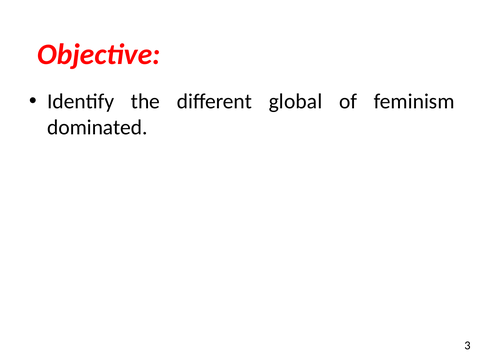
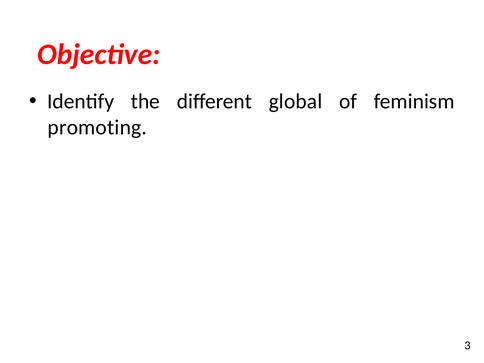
dominated: dominated -> promoting
